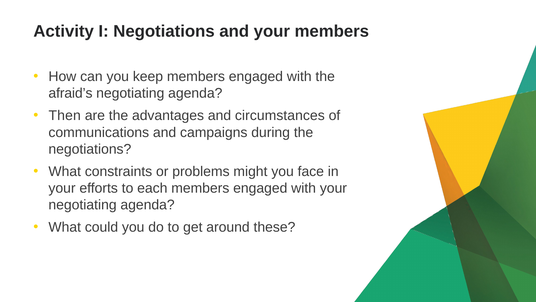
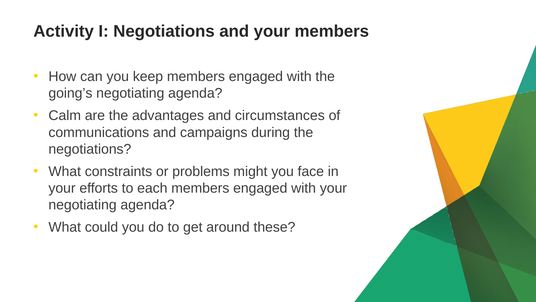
afraid’s: afraid’s -> going’s
Then: Then -> Calm
